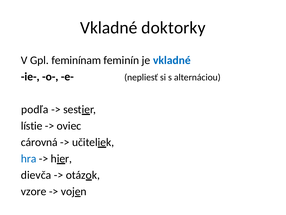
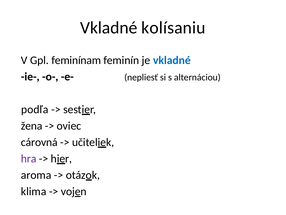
doktorky: doktorky -> kolísaniu
lístie: lístie -> žena
hra colour: blue -> purple
dievča: dievča -> aroma
vzore: vzore -> klima
